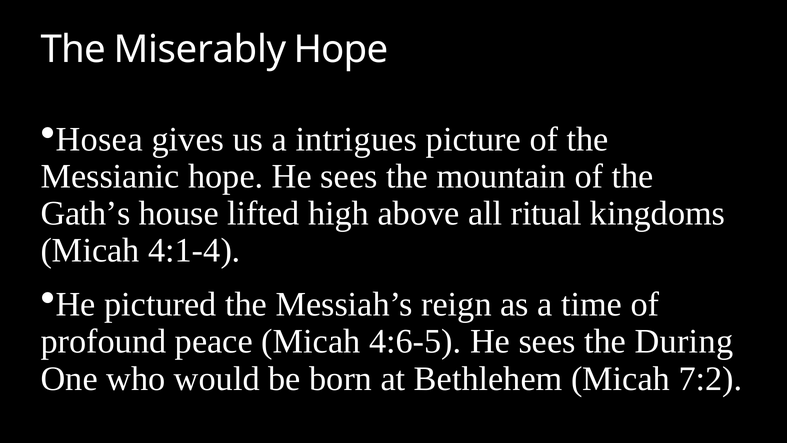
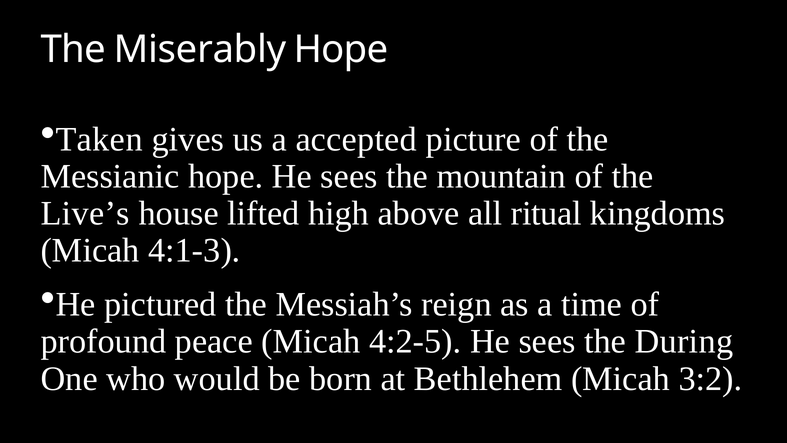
Hosea: Hosea -> Taken
intrigues: intrigues -> accepted
Gath’s: Gath’s -> Live’s
4:1-4: 4:1-4 -> 4:1-3
4:6-5: 4:6-5 -> 4:2-5
7:2: 7:2 -> 3:2
